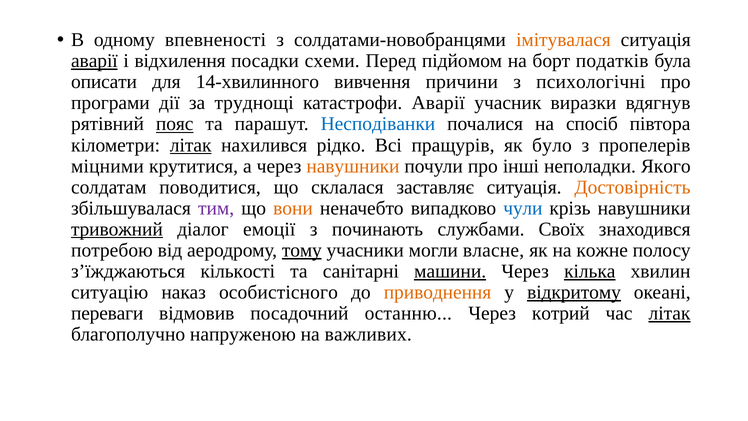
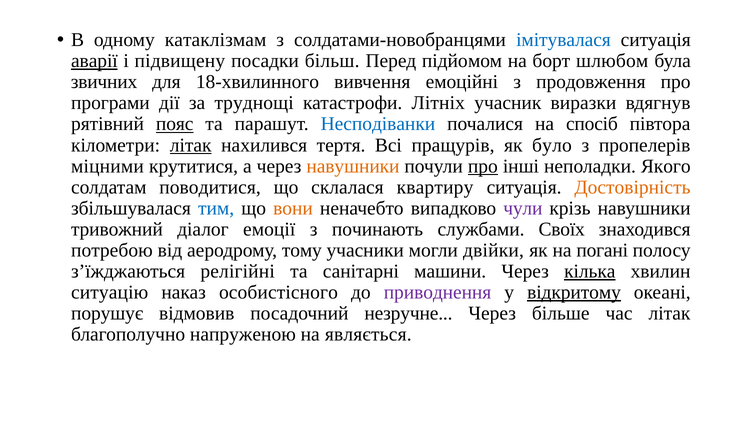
впевненості: впевненості -> катаклізмам
імітувалася colour: orange -> blue
відхилення: відхилення -> підвищену
схеми: схеми -> більш
податків: податків -> шлюбом
описати: описати -> звичних
14-хвилинного: 14-хвилинного -> 18-хвилинного
причини: причини -> емоційні
психологічні: психологічні -> продовження
катастрофи Аварії: Аварії -> Літніх
рідко: рідко -> тертя
про at (483, 166) underline: none -> present
заставляє: заставляє -> квартиру
тим colour: purple -> blue
чули colour: blue -> purple
тривожний underline: present -> none
тому underline: present -> none
власне: власне -> двійки
кожне: кожне -> погані
кількості: кількості -> релігійні
машини underline: present -> none
приводнення colour: orange -> purple
переваги: переваги -> порушує
останню: останню -> незручне
котрий: котрий -> більше
літак at (669, 313) underline: present -> none
важливих: важливих -> являється
